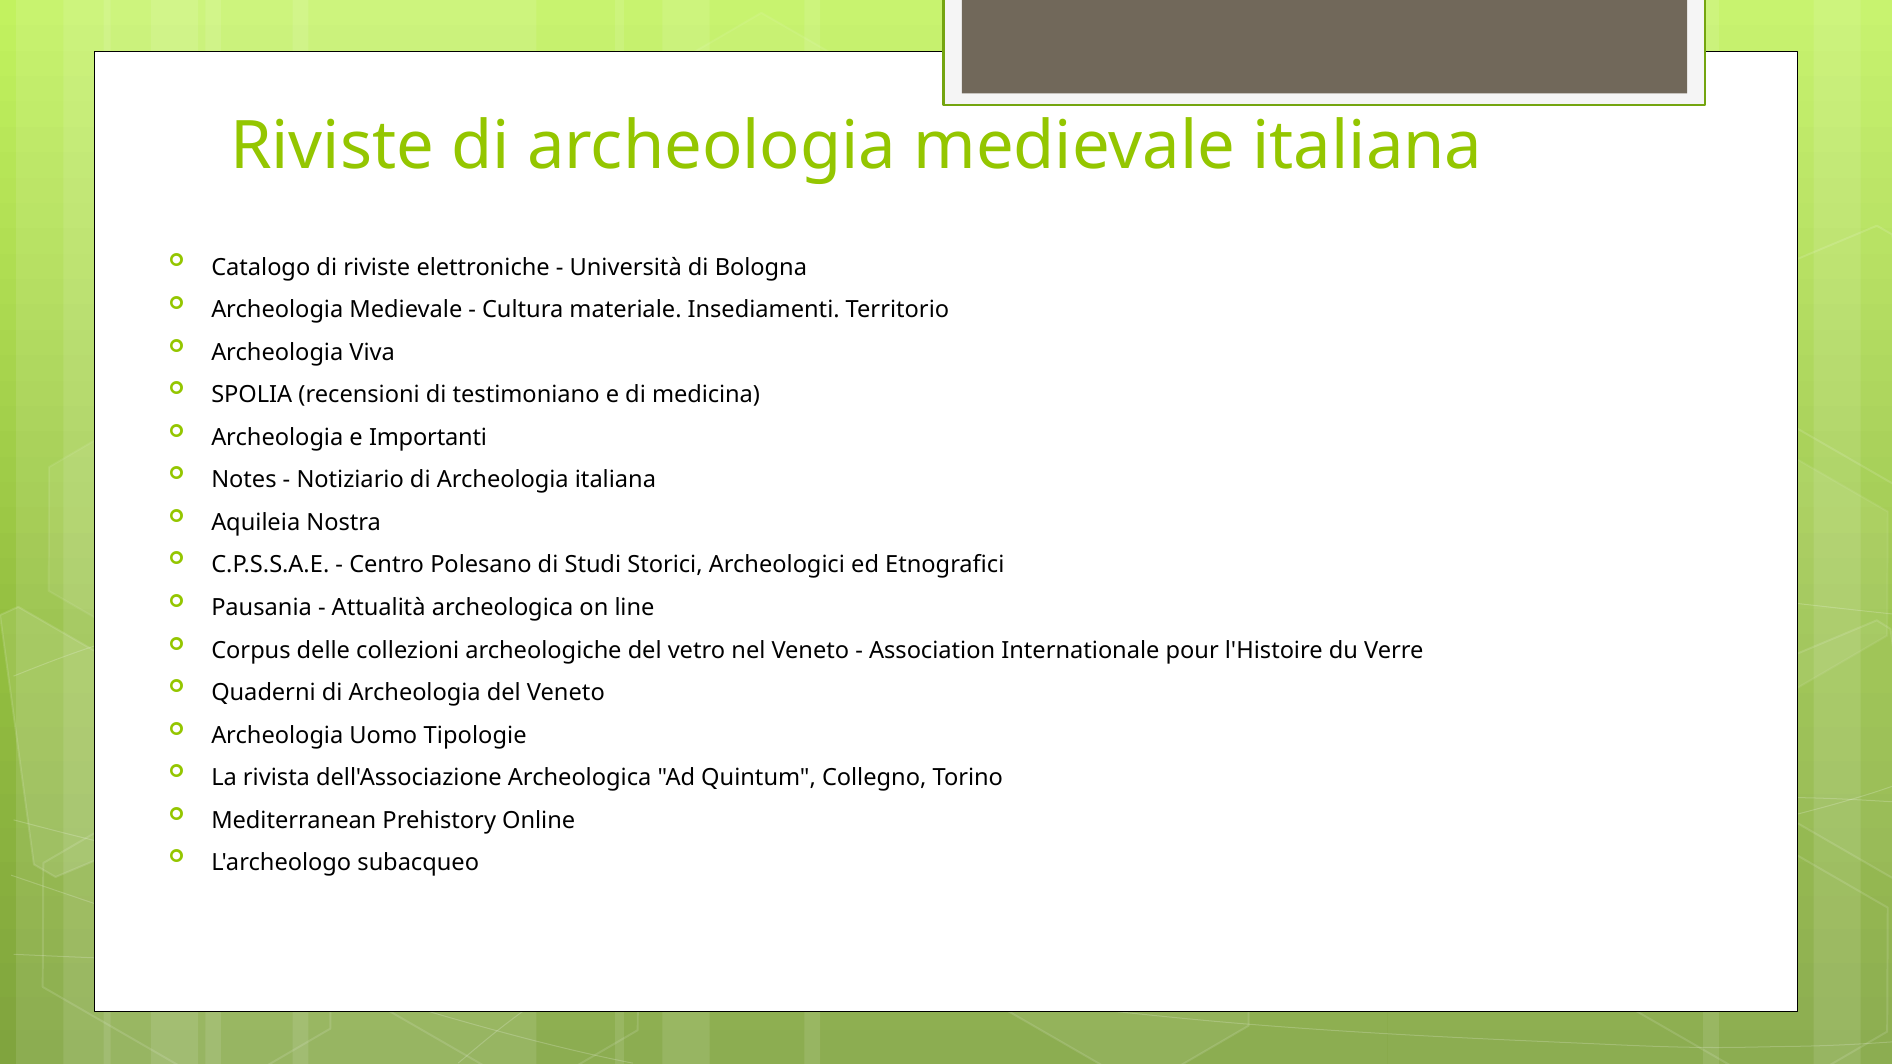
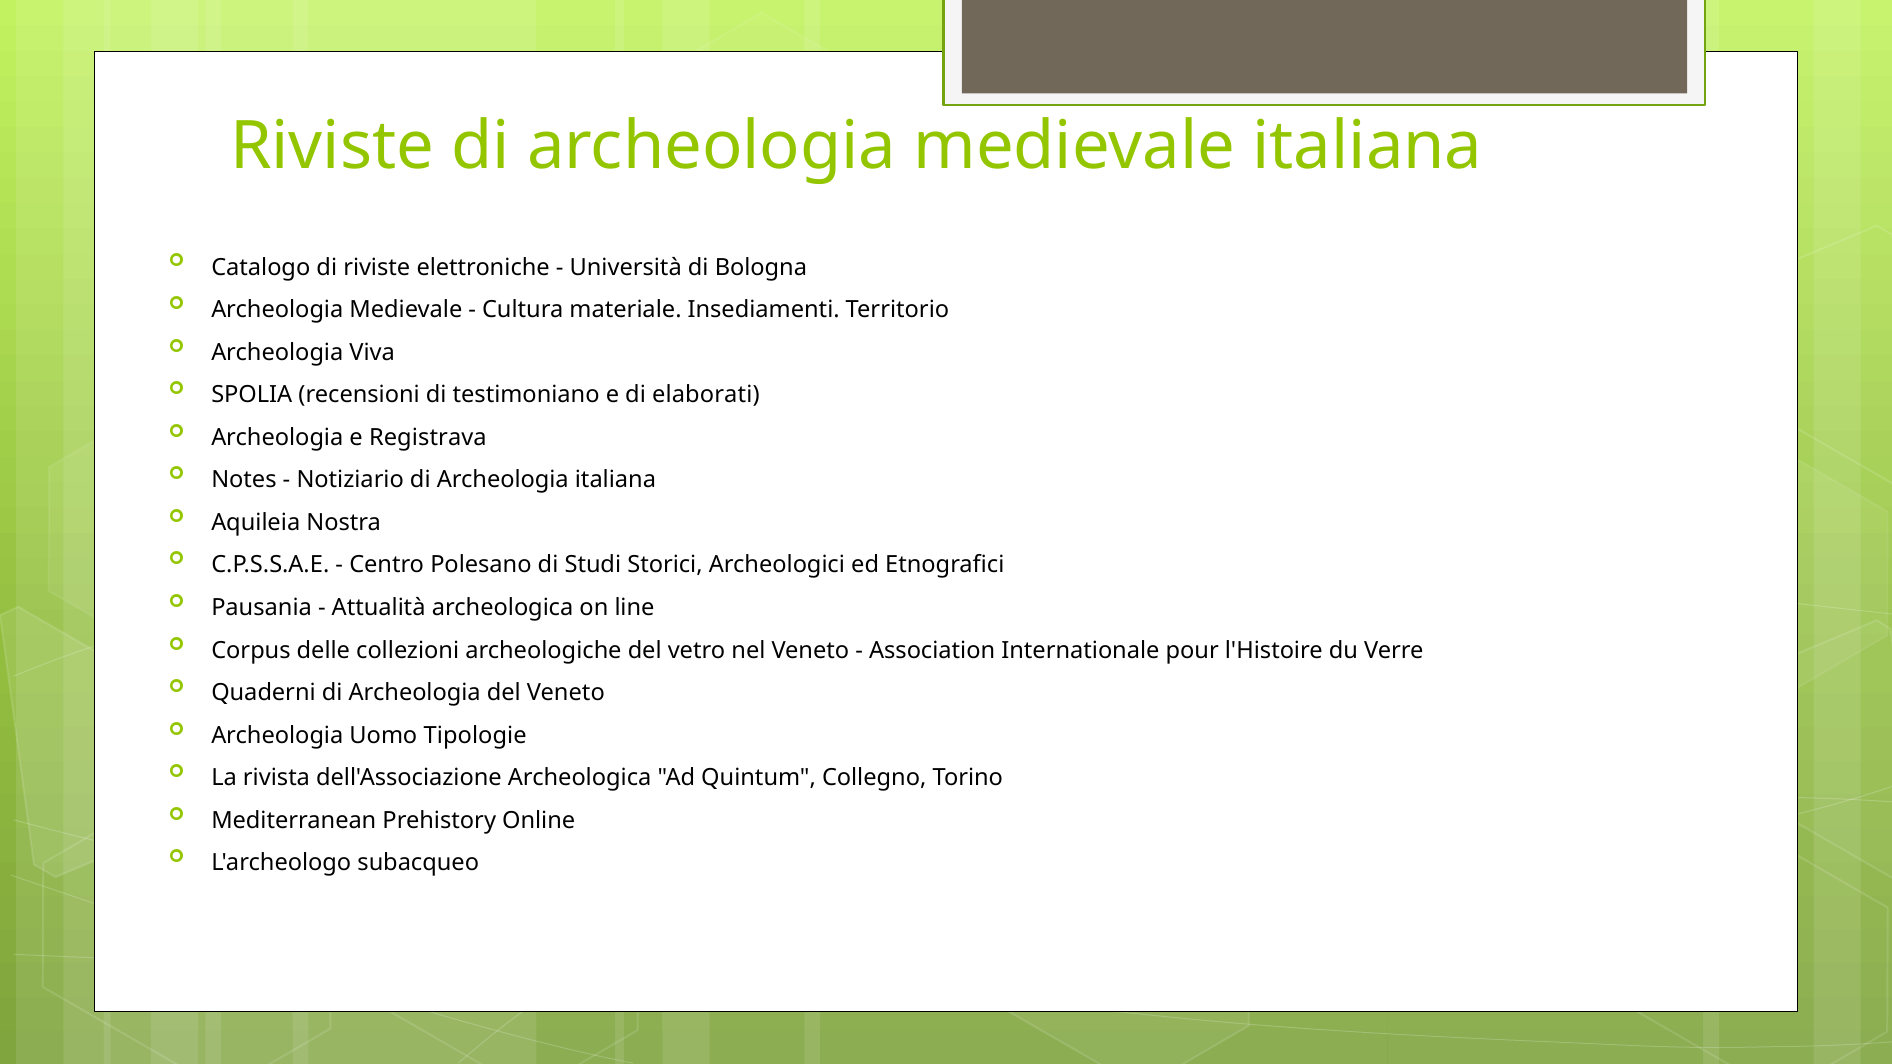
medicina: medicina -> elaborati
Importanti: Importanti -> Registrava
